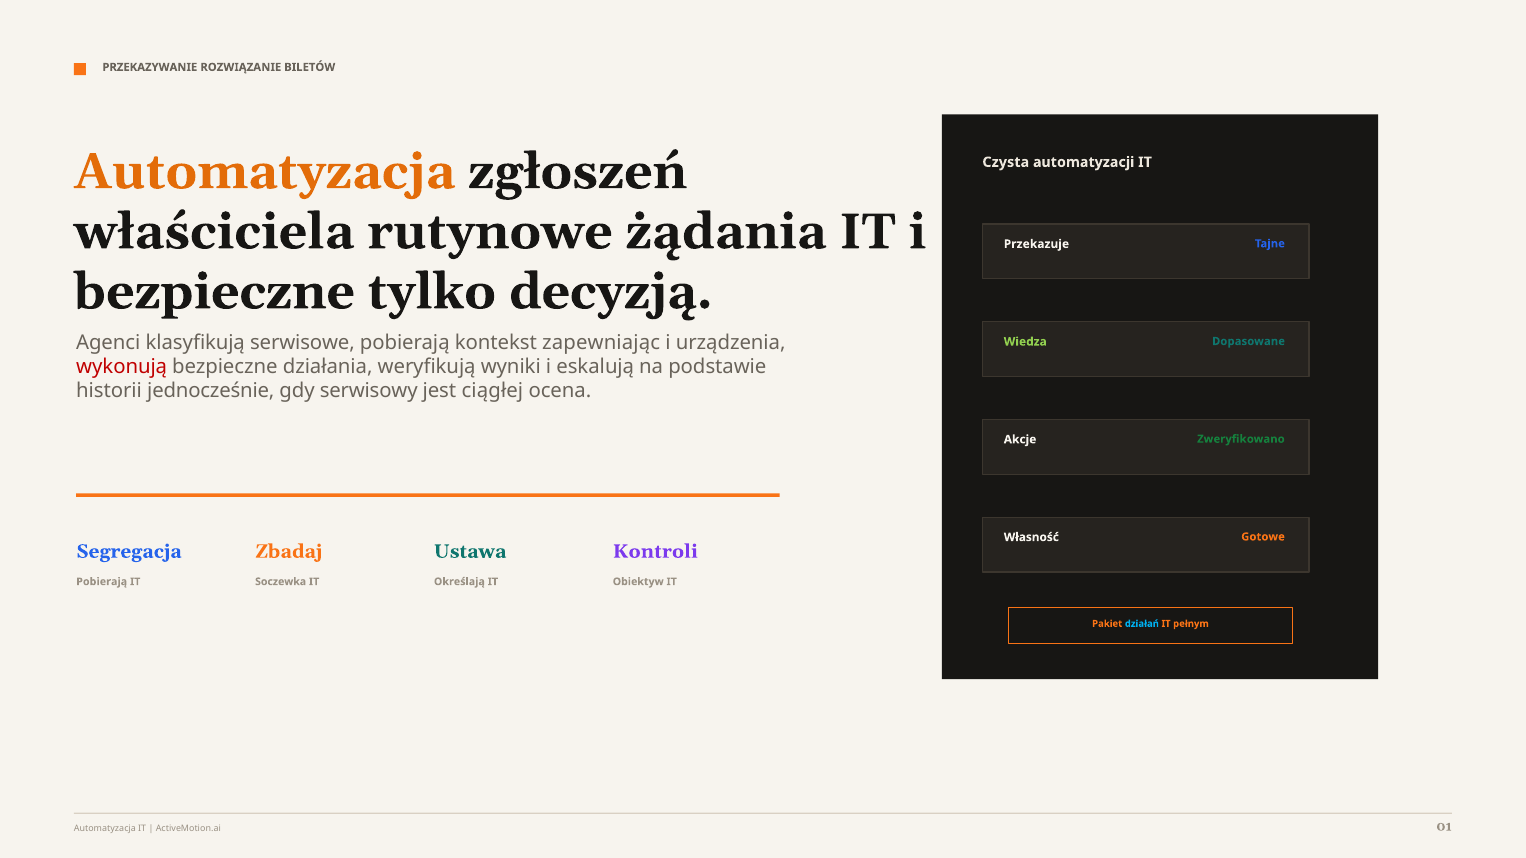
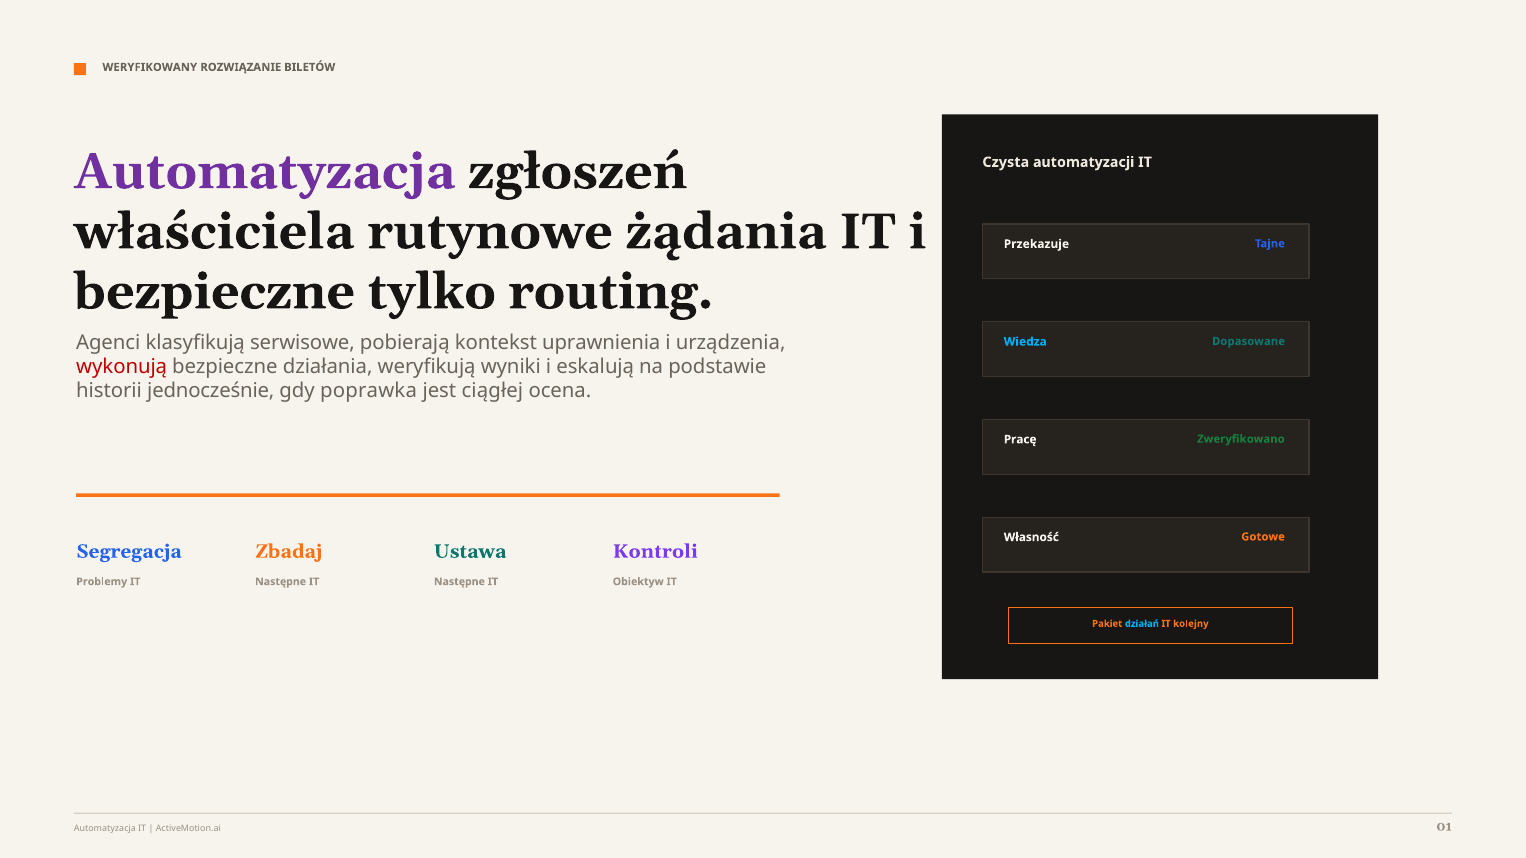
PRZEKAZYWANIE: PRZEKAZYWANIE -> WERYFIKOWANY
Automatyzacja at (265, 172) colour: orange -> purple
decyzją: decyzją -> routing
zapewniając: zapewniając -> uprawnienia
Wiedza colour: light green -> light blue
serwisowy: serwisowy -> poprawka
Akcje: Akcje -> Pracę
Pobierają at (102, 582): Pobierają -> Problemy
Soczewka at (281, 582): Soczewka -> Następne
Określają at (459, 582): Określają -> Następne
pełnym: pełnym -> kolejny
